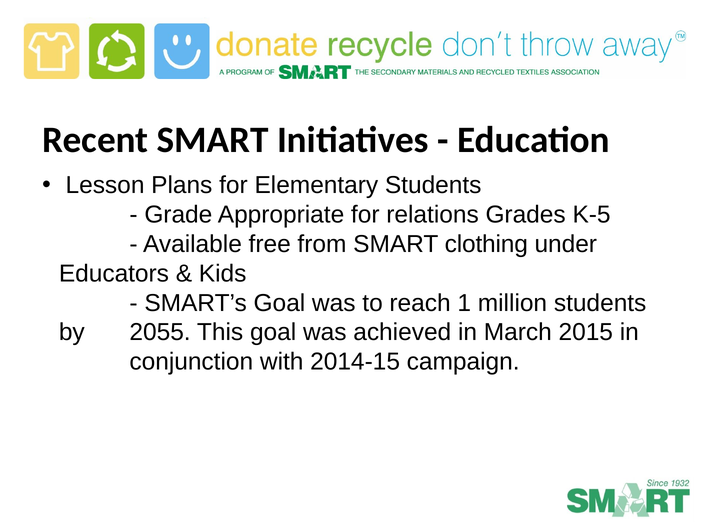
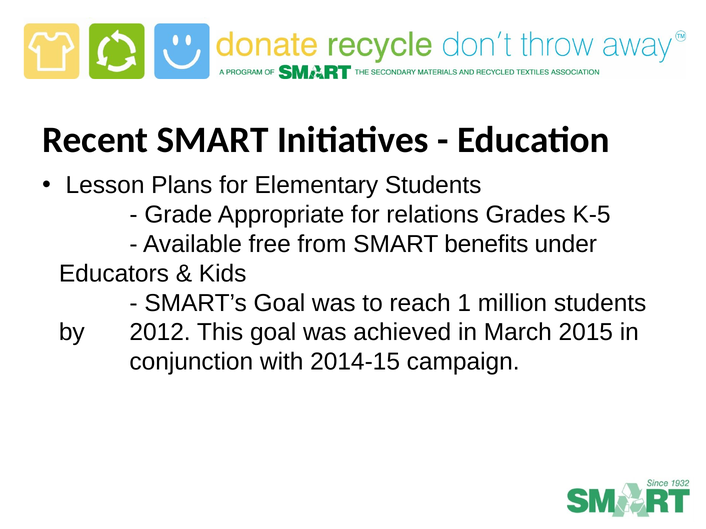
clothing: clothing -> benefits
2055: 2055 -> 2012
